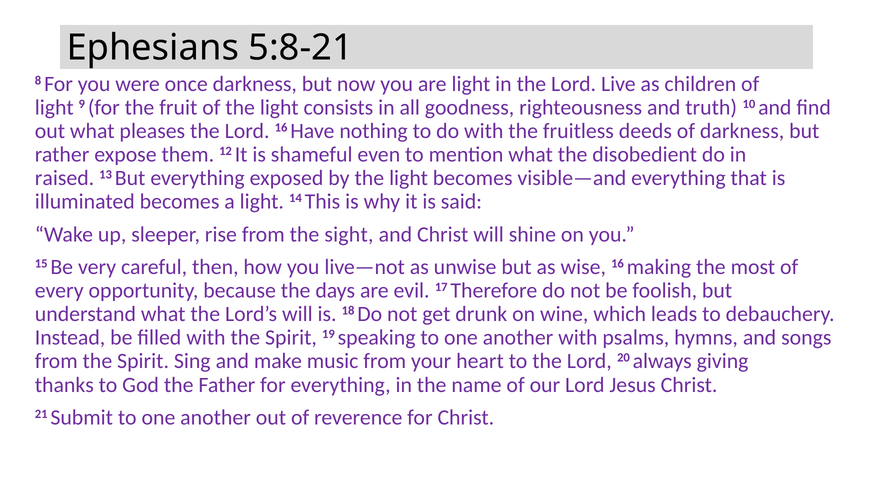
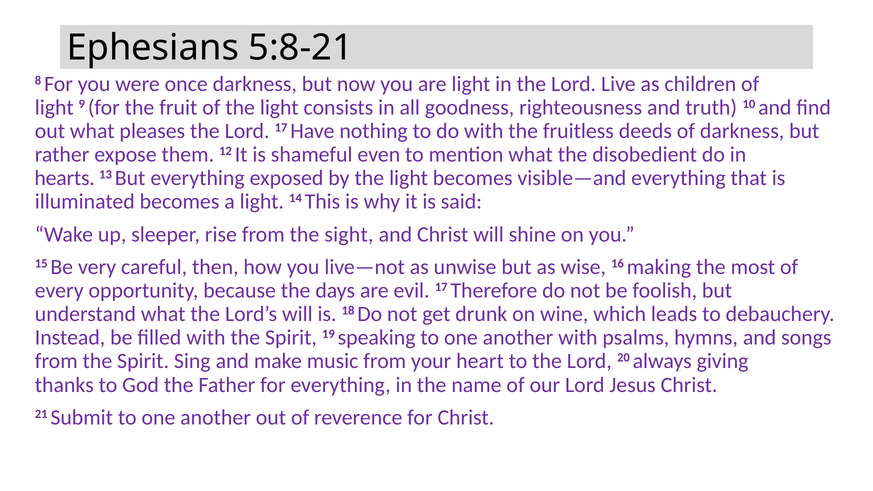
Lord 16: 16 -> 17
raised: raised -> hearts
